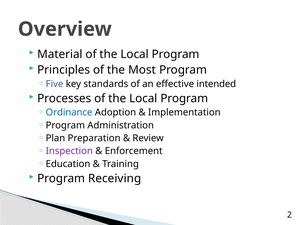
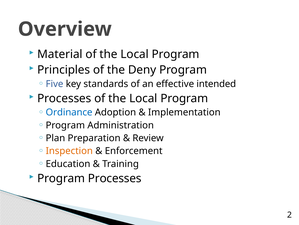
Most: Most -> Deny
Inspection colour: purple -> orange
Program Receiving: Receiving -> Processes
